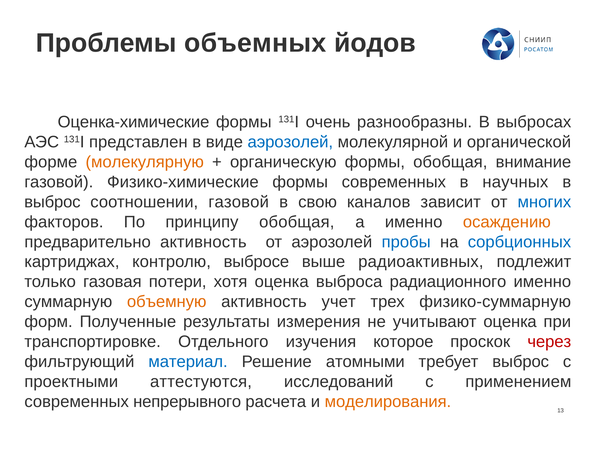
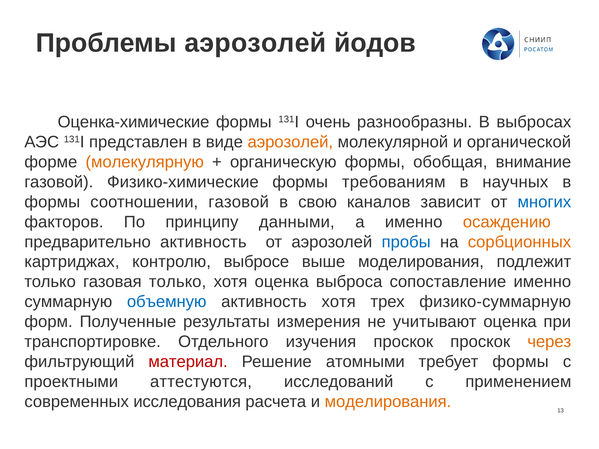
Проблемы объемных: объемных -> аэрозолей
аэрозолей at (290, 142) colour: blue -> orange
формы современных: современных -> требованиям
выброс at (52, 202): выброс -> формы
принципу обобщая: обобщая -> данными
сорбционных colour: blue -> orange
выше радиоактивных: радиоактивных -> моделирования
газовая потери: потери -> только
радиационного: радиационного -> сопоставление
объемную colour: orange -> blue
активность учет: учет -> хотя
изучения которое: которое -> проскок
через colour: red -> orange
материал colour: blue -> red
требует выброс: выброс -> формы
непрерывного: непрерывного -> исследования
